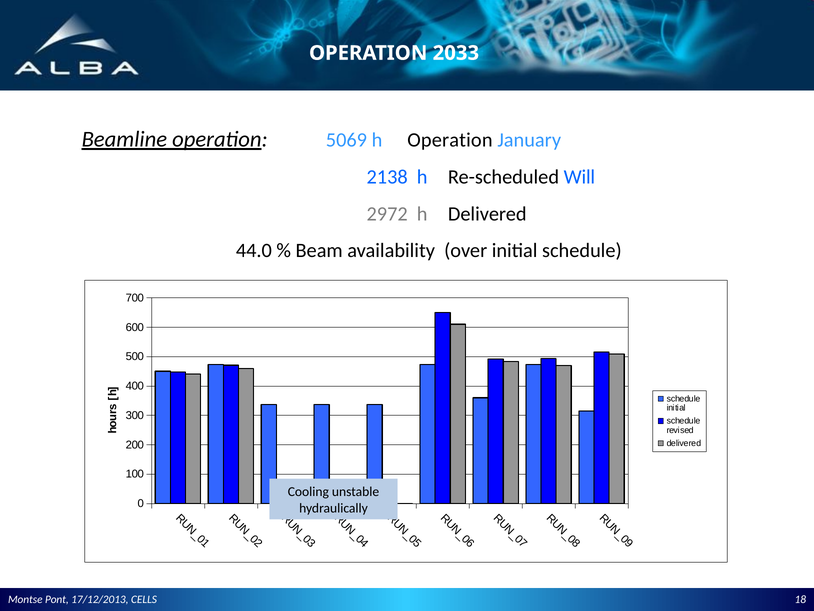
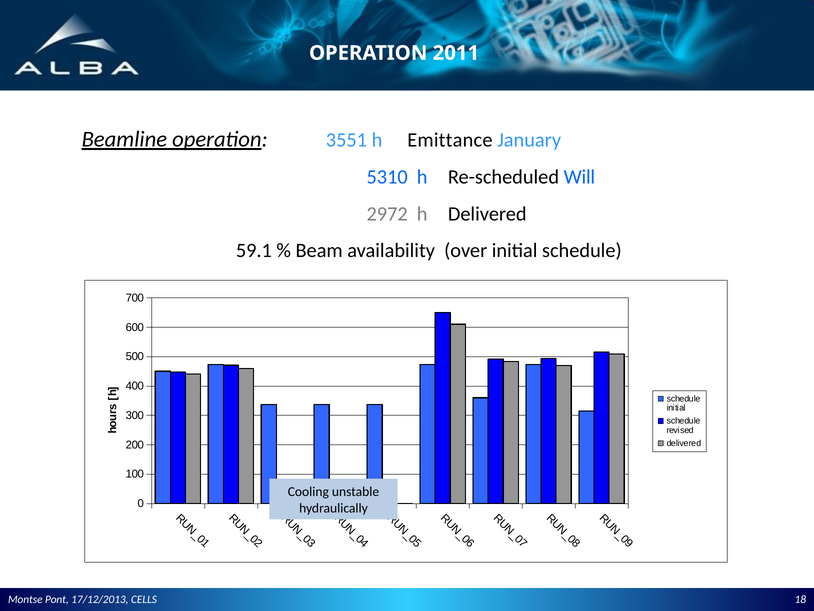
2033: 2033 -> 2011
5069: 5069 -> 3551
h Operation: Operation -> Emittance
2138: 2138 -> 5310
44.0: 44.0 -> 59.1
